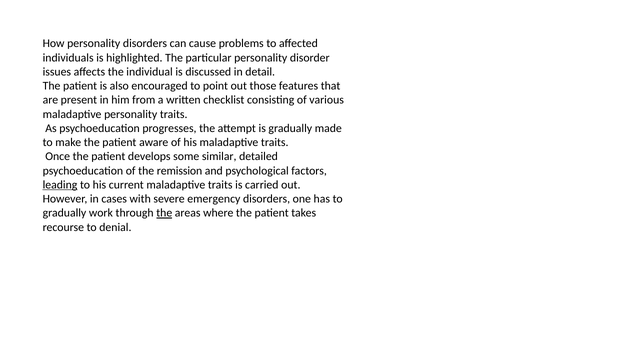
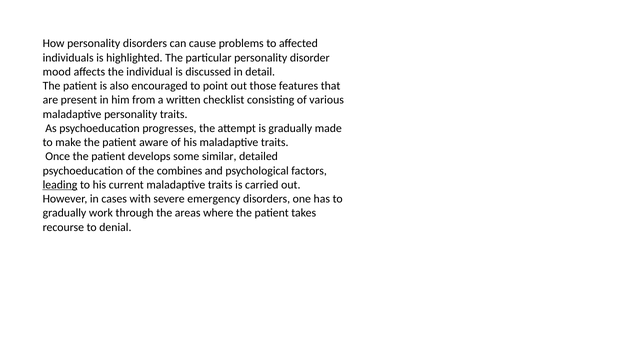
issues: issues -> mood
remission: remission -> combines
the at (164, 213) underline: present -> none
